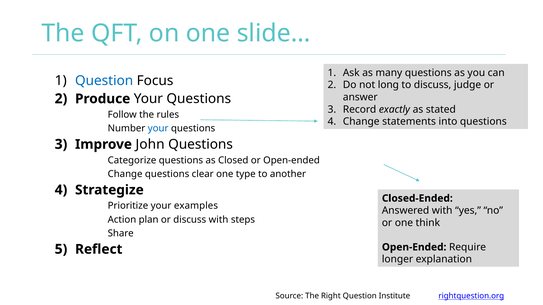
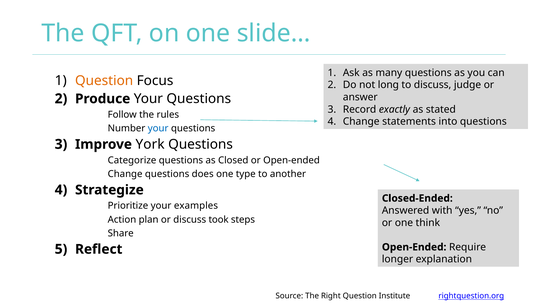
Question at (104, 81) colour: blue -> orange
John: John -> York
clear: clear -> does
discuss with: with -> took
